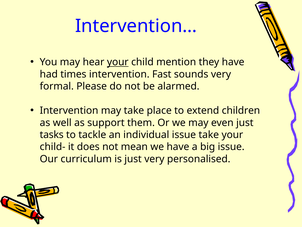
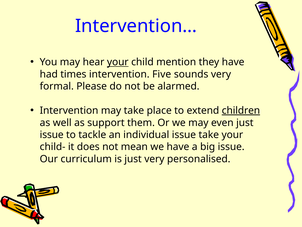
Fast: Fast -> Five
children underline: none -> present
tasks at (52, 134): tasks -> issue
